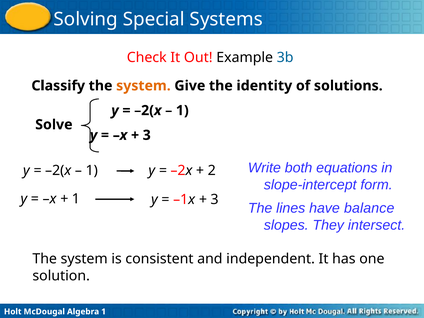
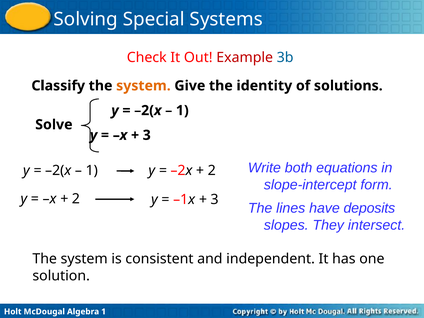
Example colour: black -> red
1 at (76, 199): 1 -> 2
balance: balance -> deposits
